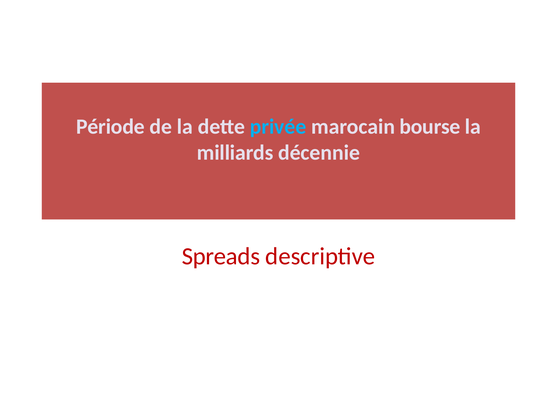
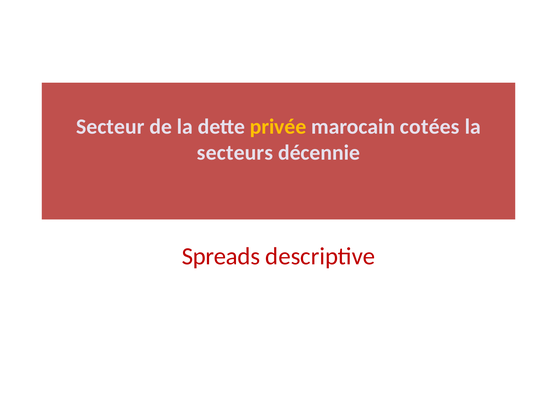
Période: Période -> Secteur
privée colour: light blue -> yellow
bourse: bourse -> cotées
milliards: milliards -> secteurs
